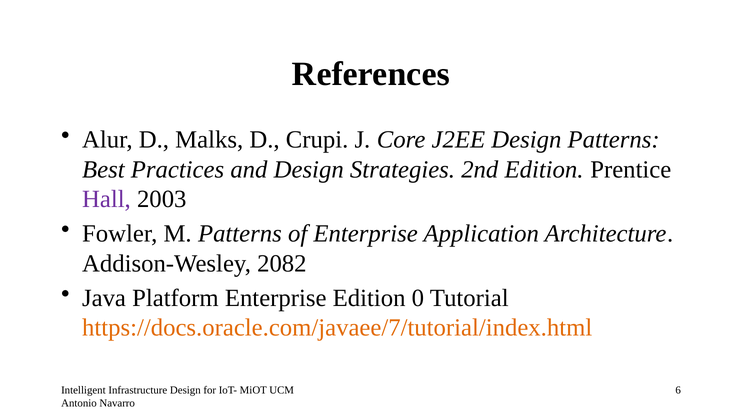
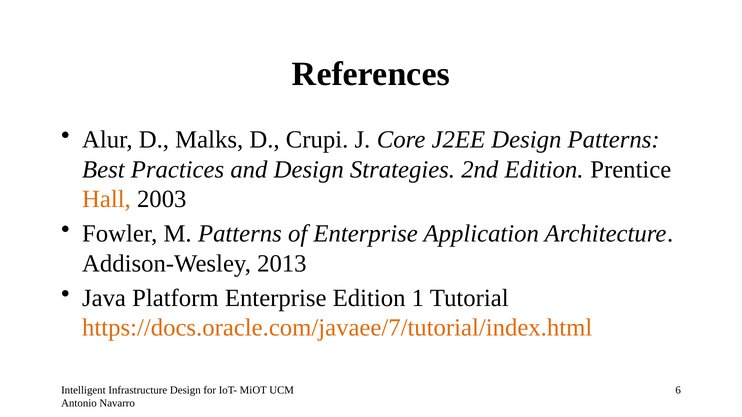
Hall colour: purple -> orange
2082: 2082 -> 2013
0: 0 -> 1
